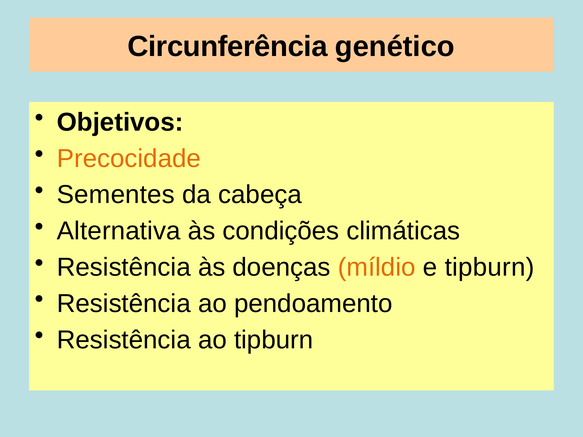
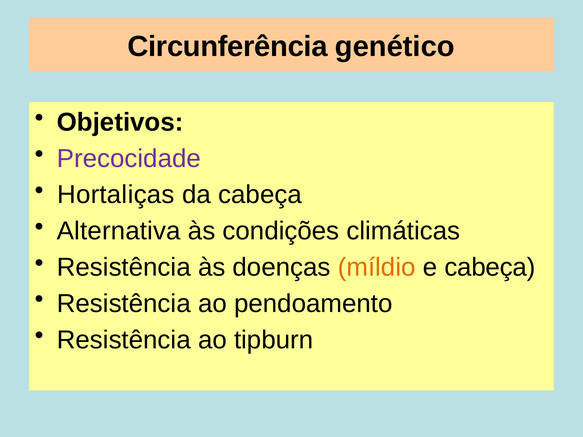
Precocidade colour: orange -> purple
Sementes: Sementes -> Hortaliças
e tipburn: tipburn -> cabeça
